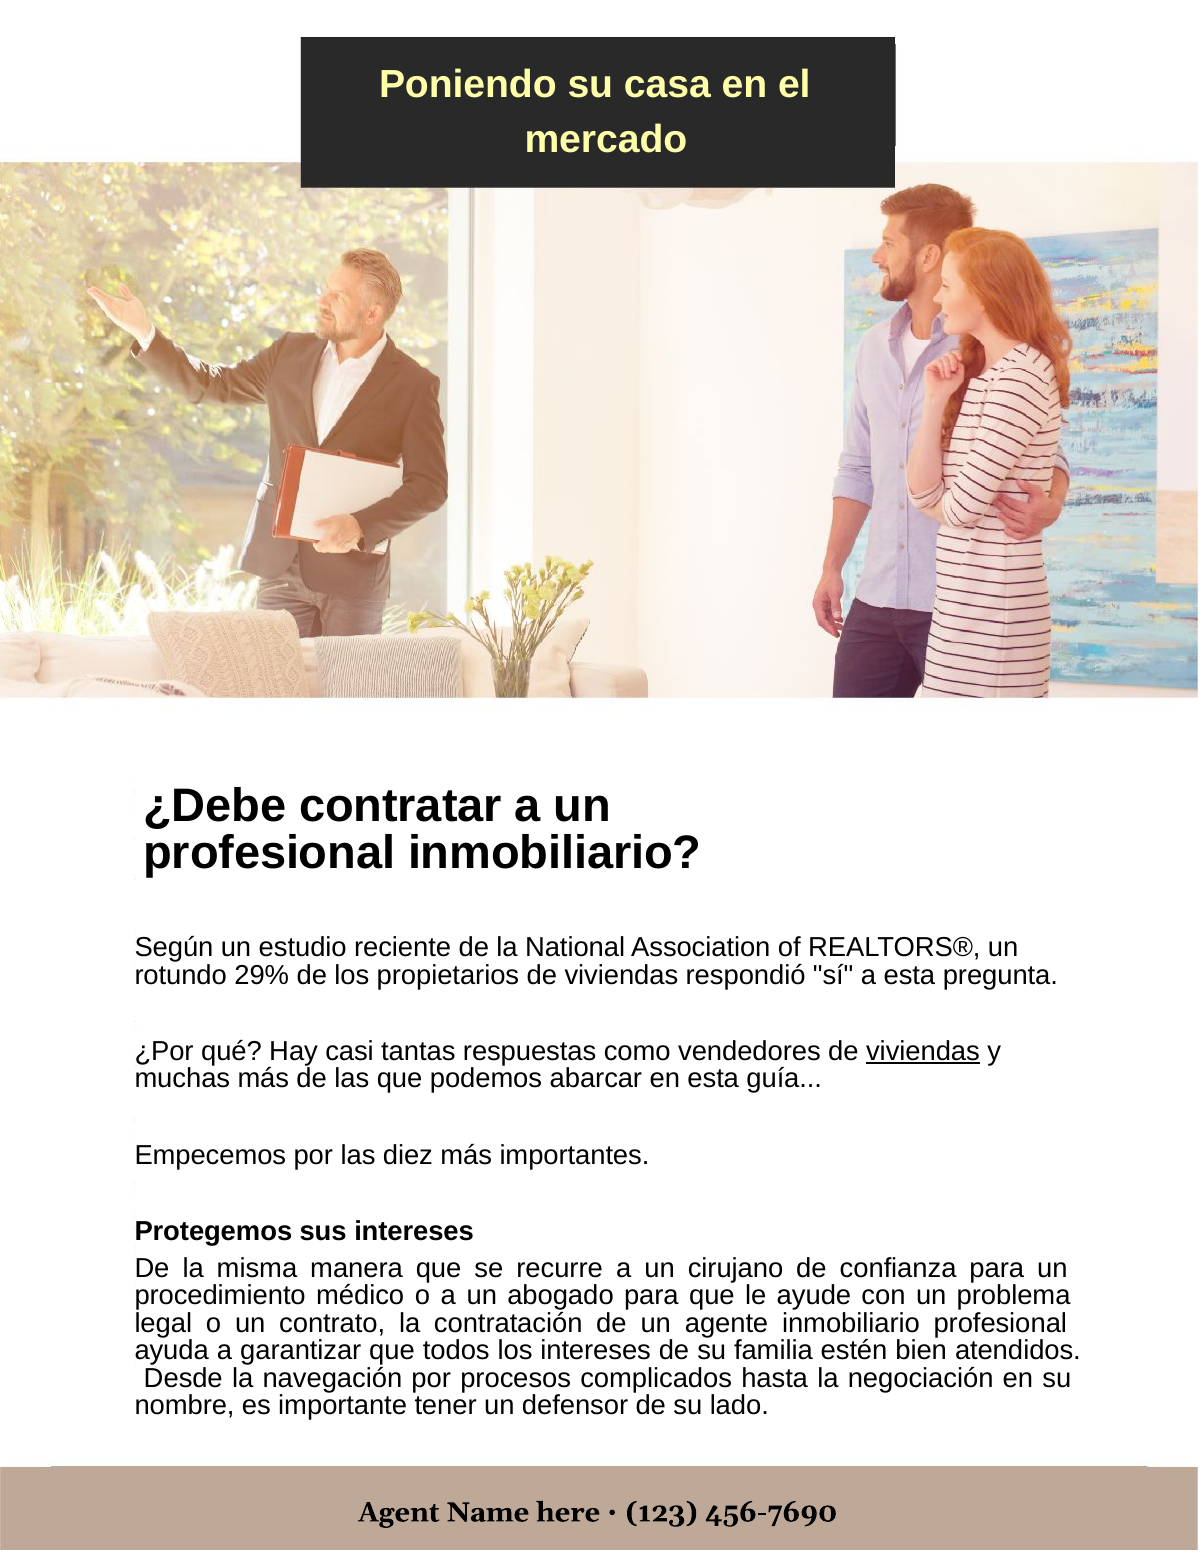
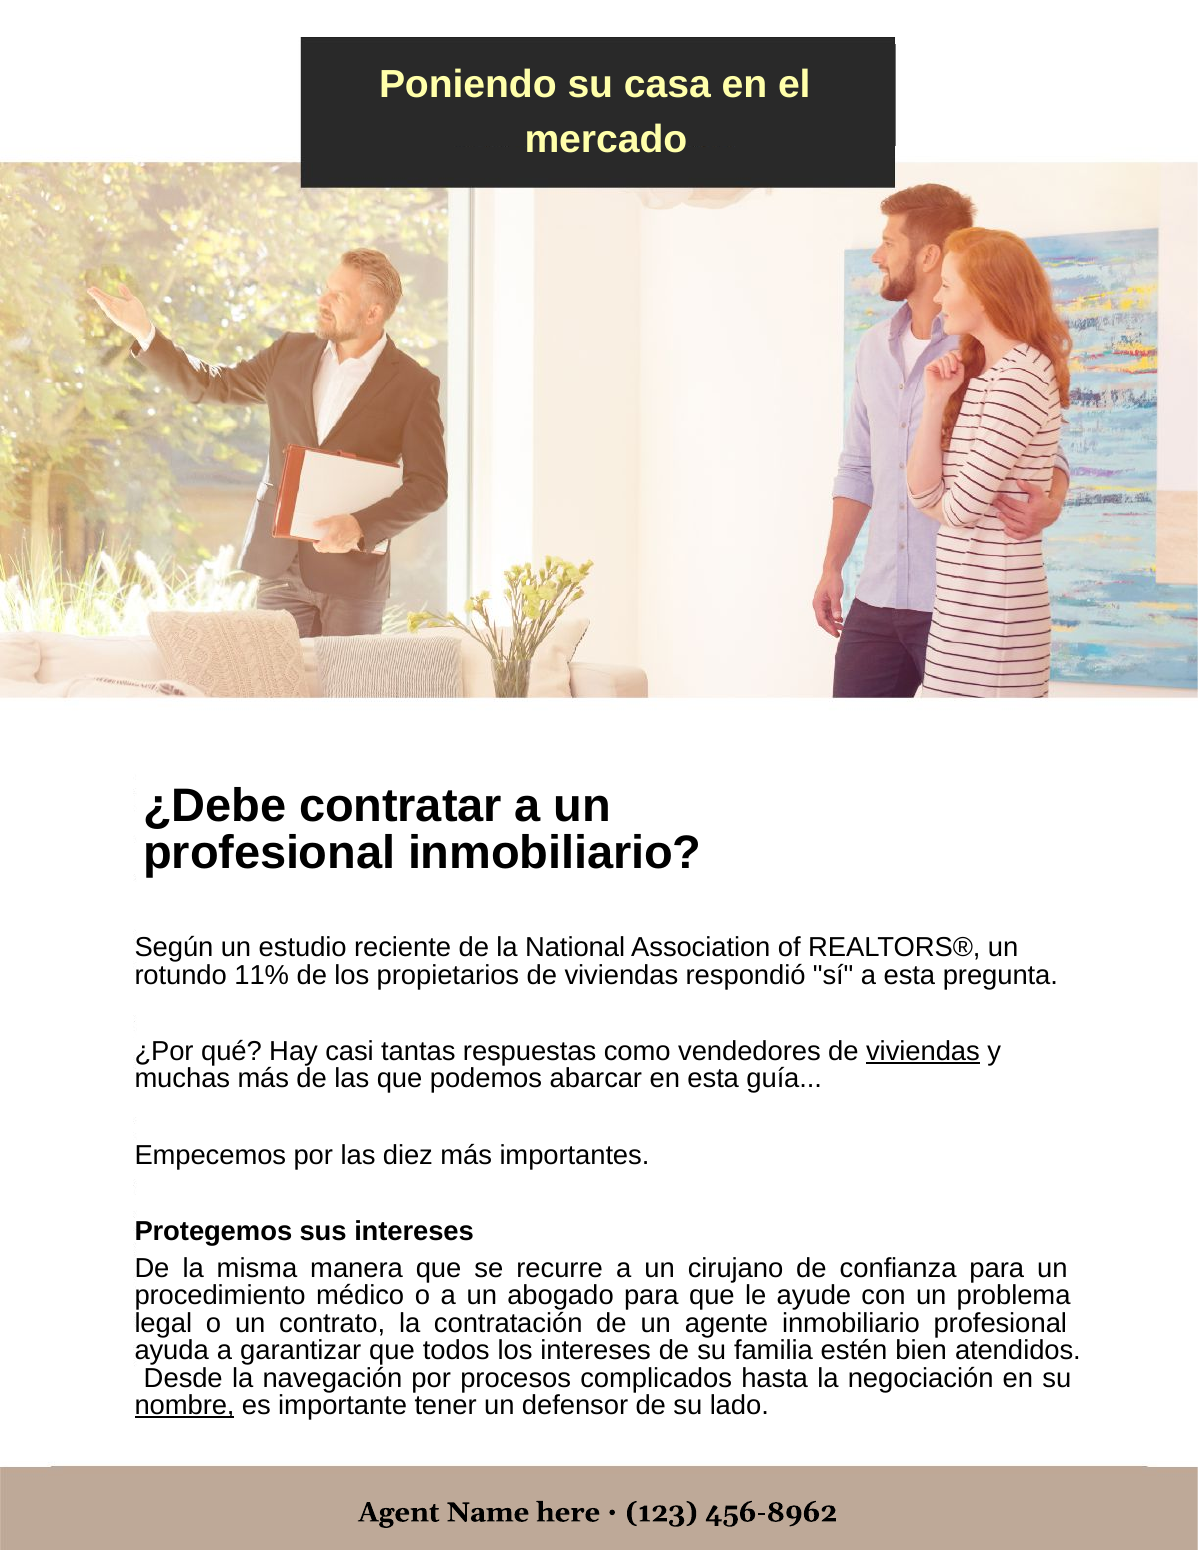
29%: 29% -> 11%
nombre underline: none -> present
456-7690: 456-7690 -> 456-8962
